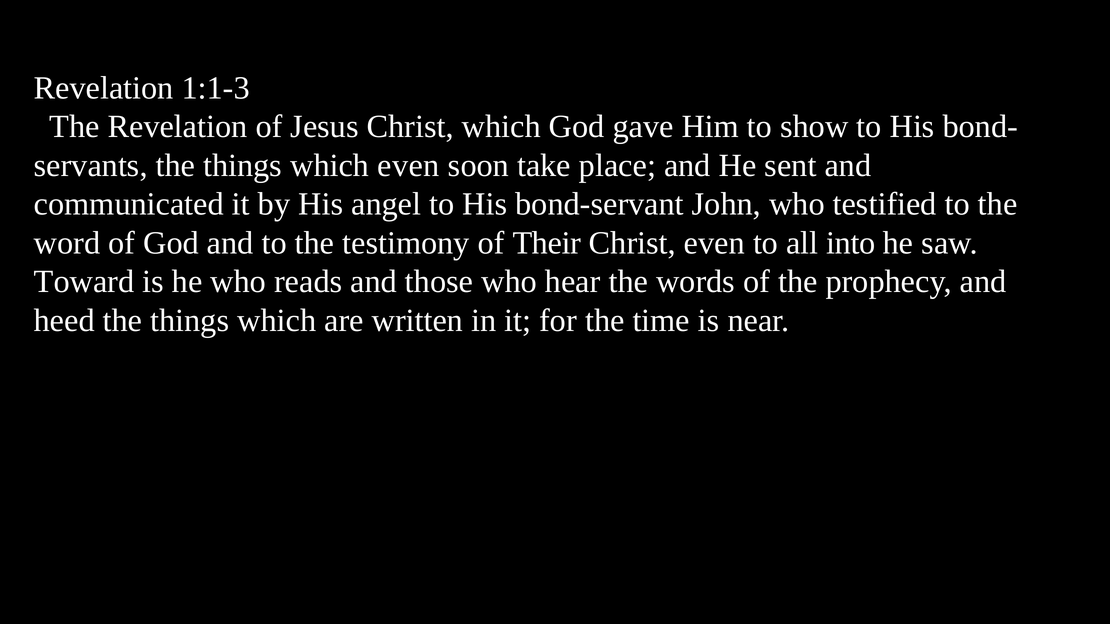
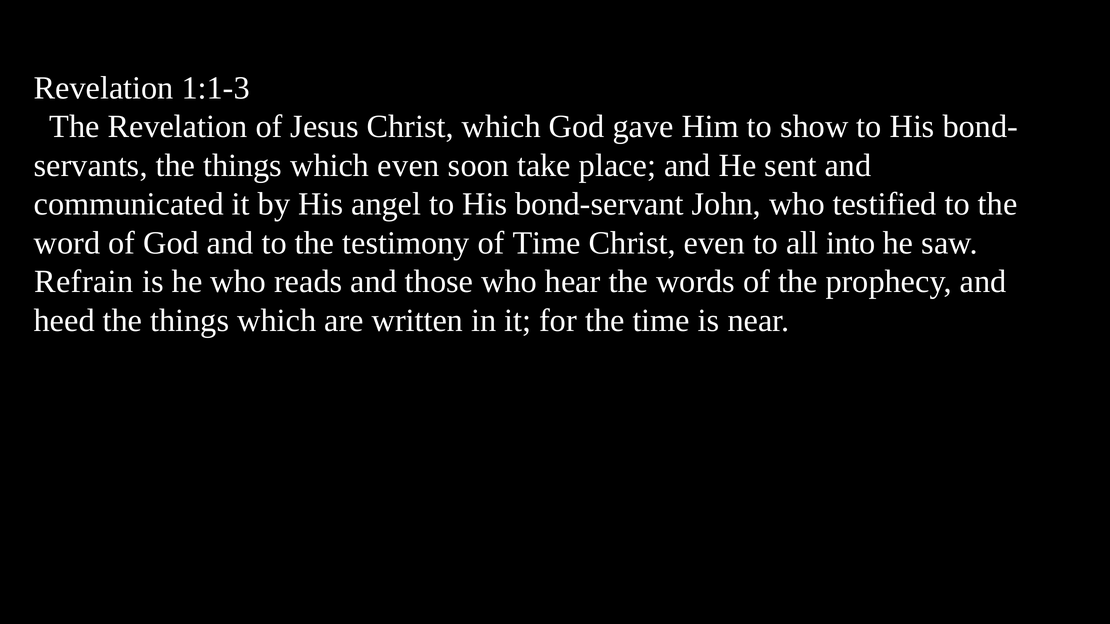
of Their: Their -> Time
Toward: Toward -> Refrain
